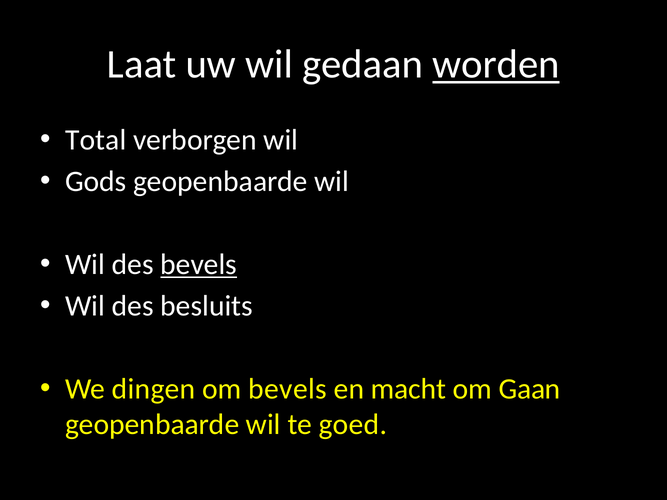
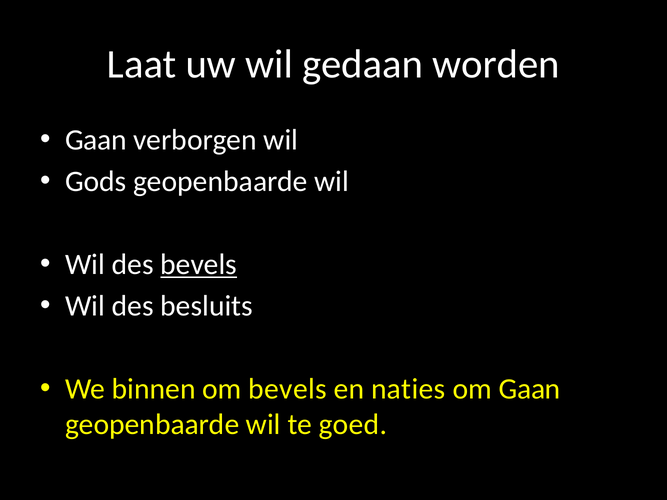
worden underline: present -> none
Total at (96, 140): Total -> Gaan
dingen: dingen -> binnen
macht: macht -> naties
